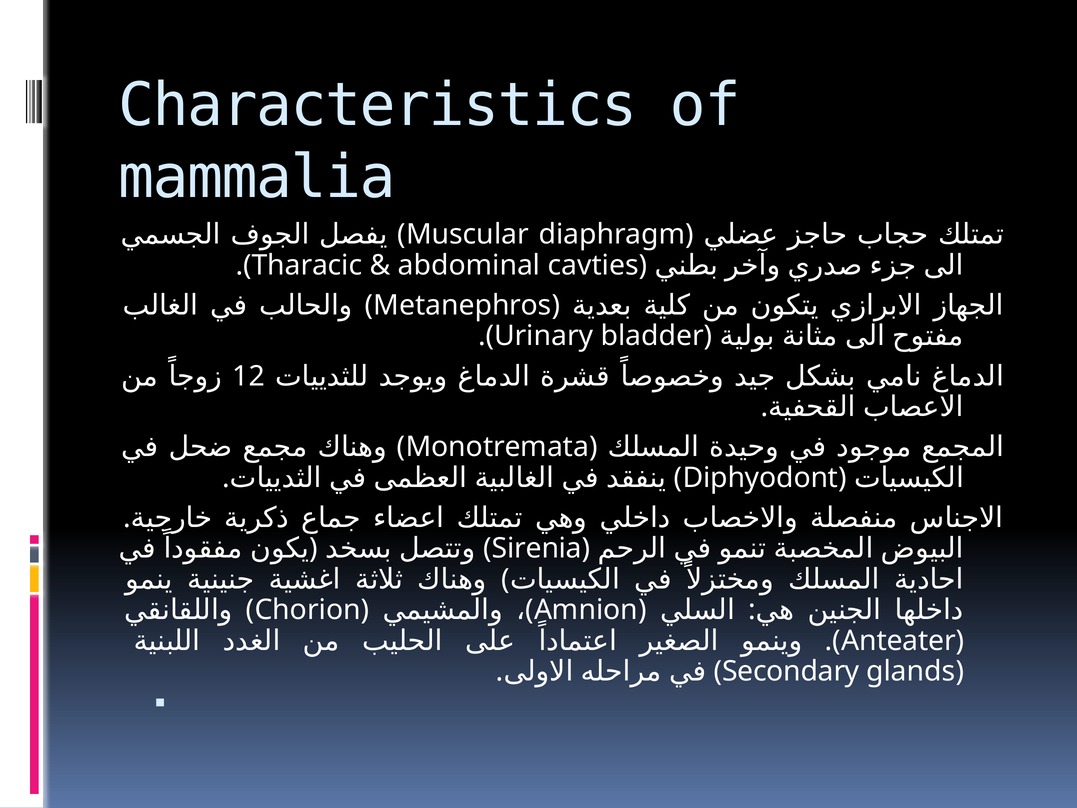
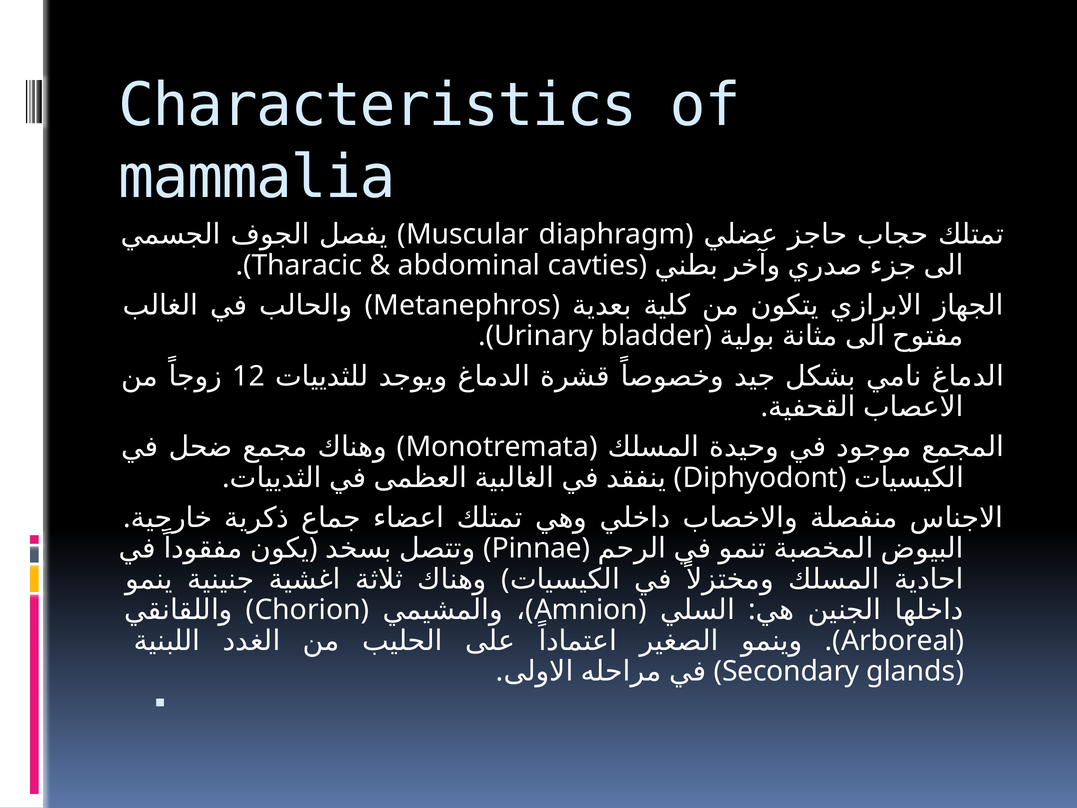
Sirenia: Sirenia -> Pinnae
Anteater: Anteater -> Arboreal
